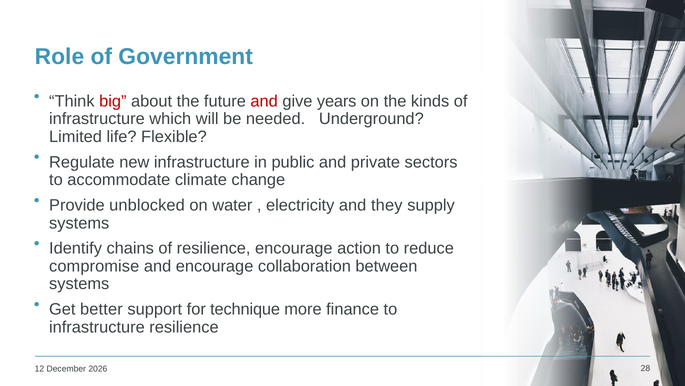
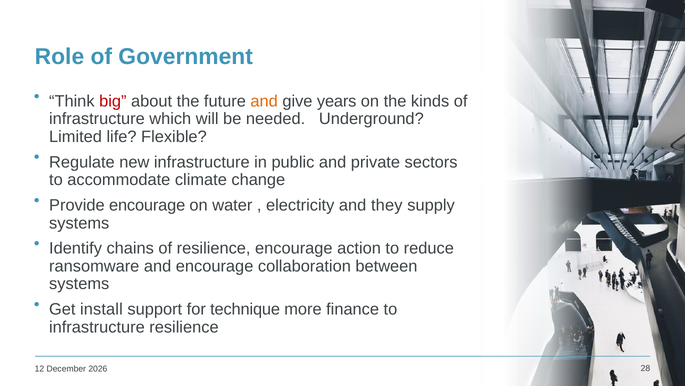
and at (264, 101) colour: red -> orange
Provide unblocked: unblocked -> encourage
compromise: compromise -> ransomware
better: better -> install
